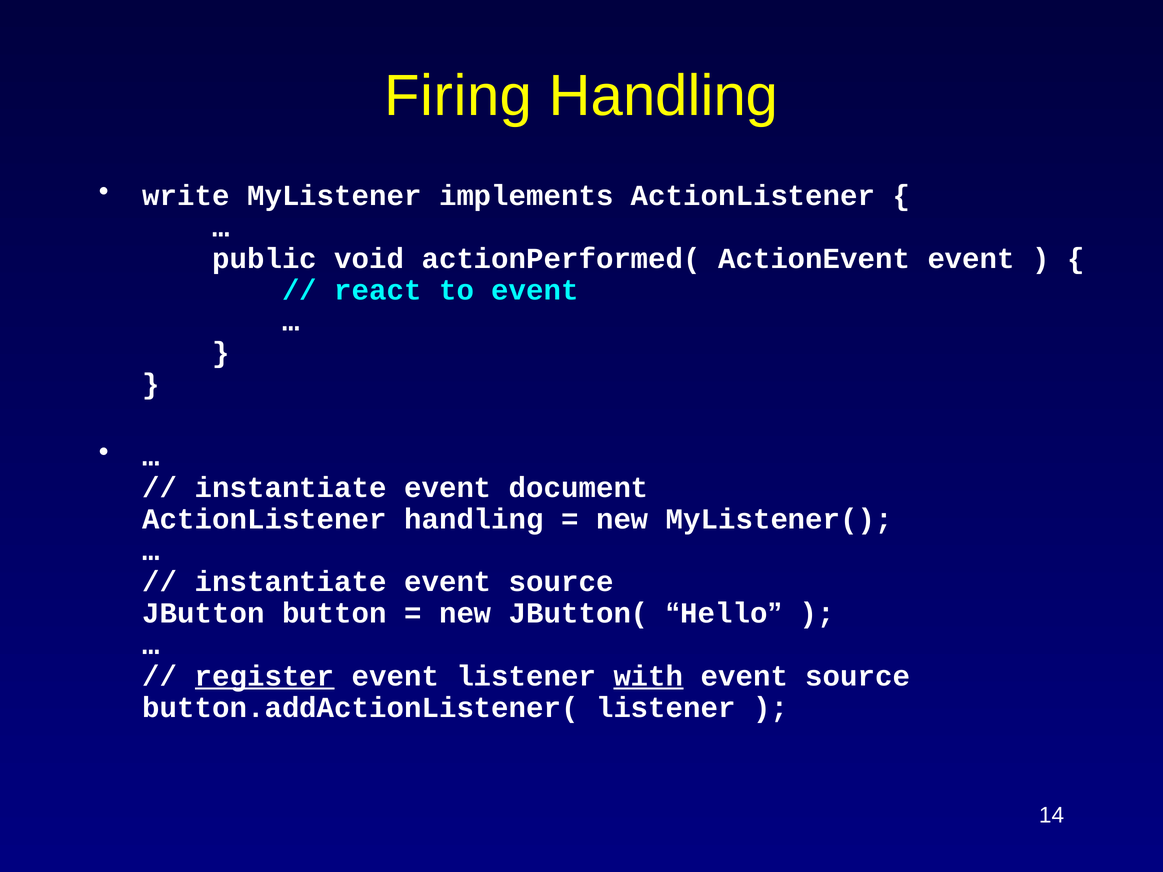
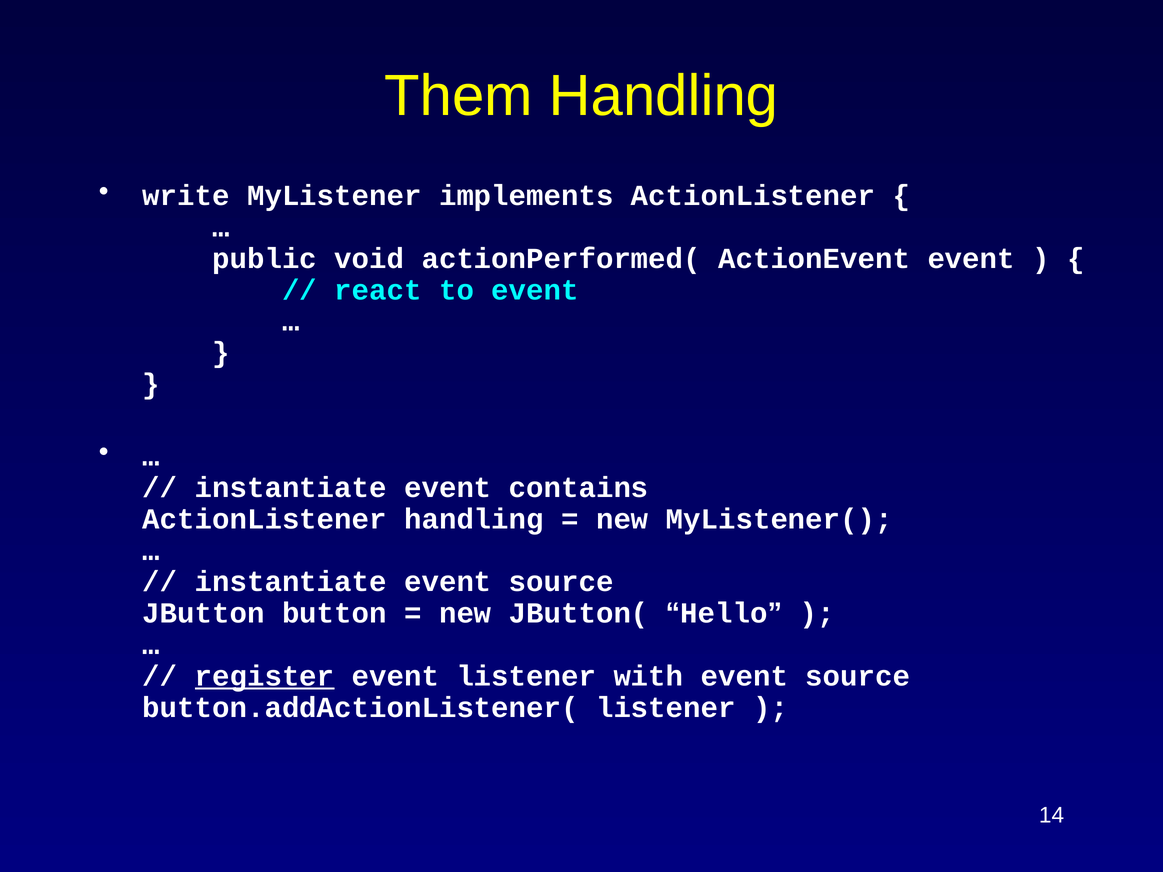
Firing: Firing -> Them
document: document -> contains
with underline: present -> none
